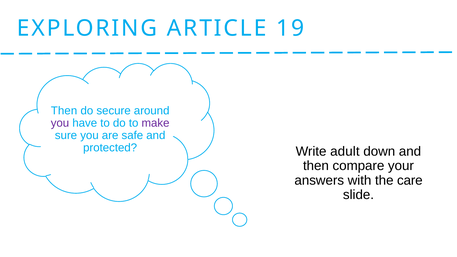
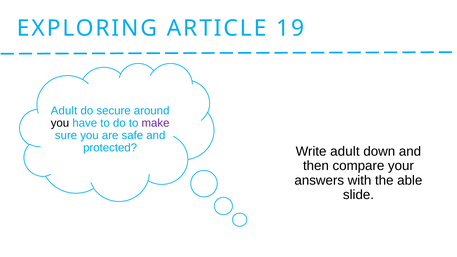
Then at (64, 111): Then -> Adult
you at (60, 123) colour: purple -> black
care: care -> able
